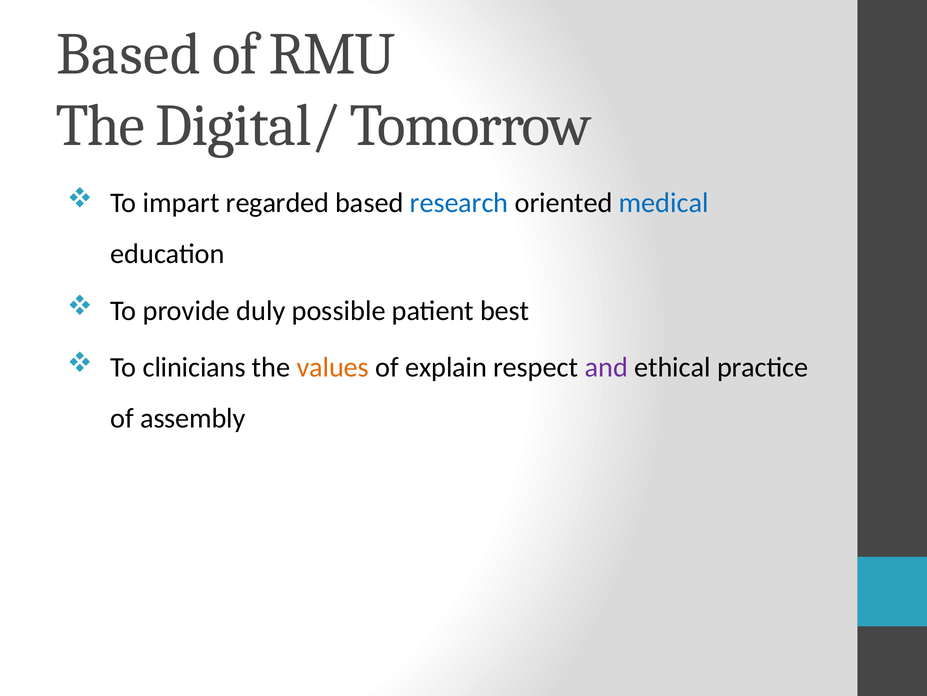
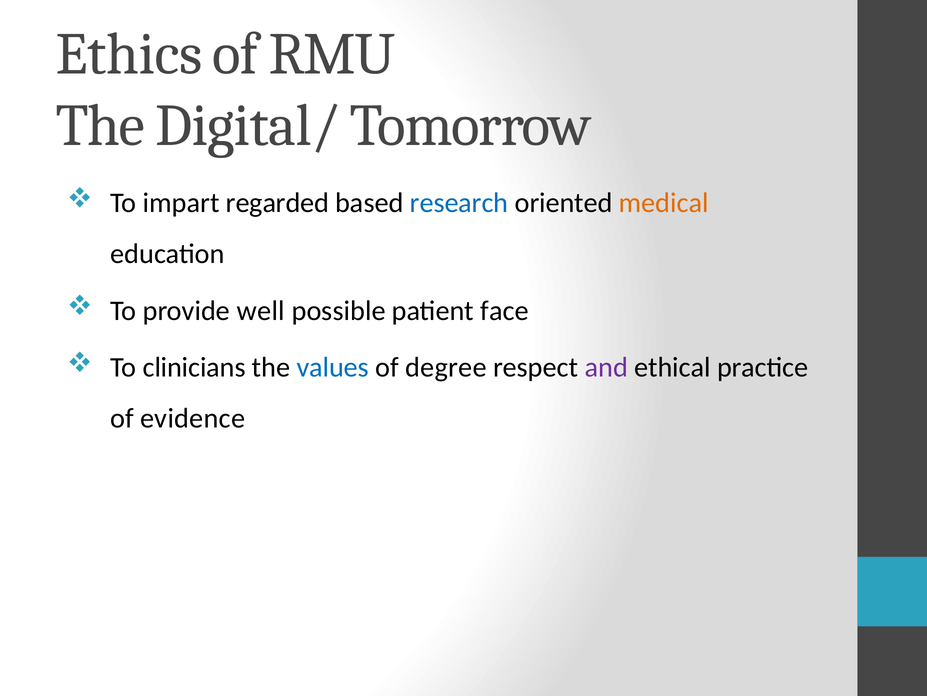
Based at (129, 54): Based -> Ethics
medical colour: blue -> orange
duly: duly -> well
best: best -> face
values colour: orange -> blue
explain: explain -> degree
assembly: assembly -> evidence
